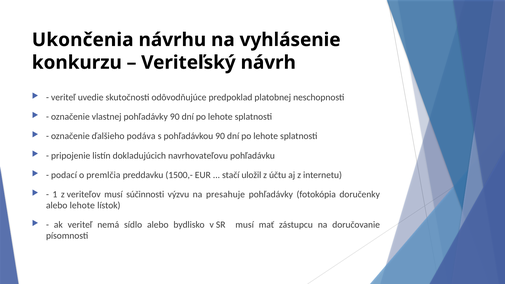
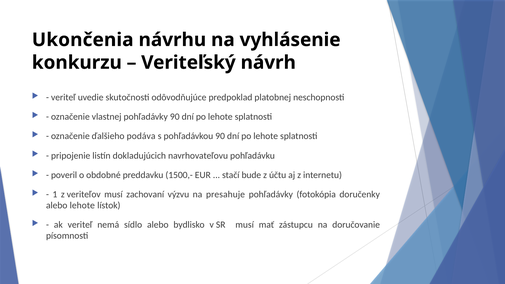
podací: podací -> poveril
premlčia: premlčia -> obdobné
uložil: uložil -> bude
súčinnosti: súčinnosti -> zachovaní
